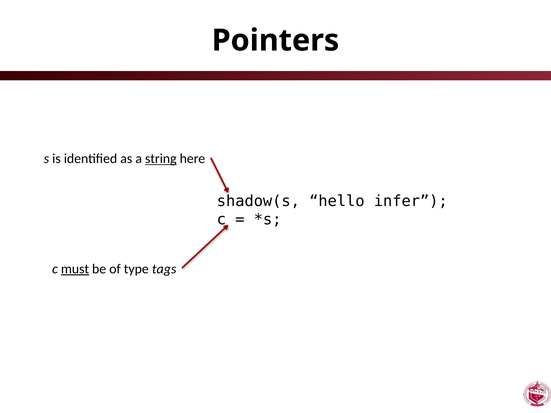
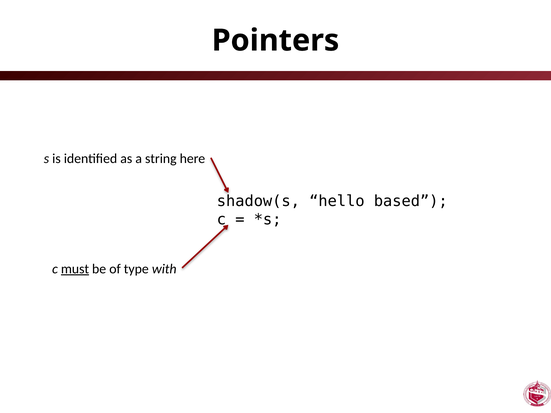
string underline: present -> none
infer: infer -> based
tags: tags -> with
